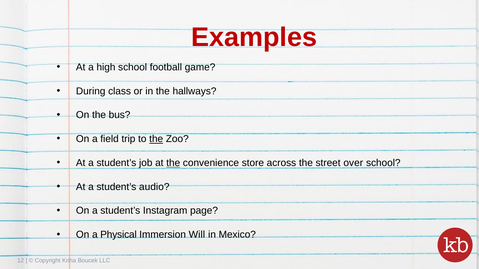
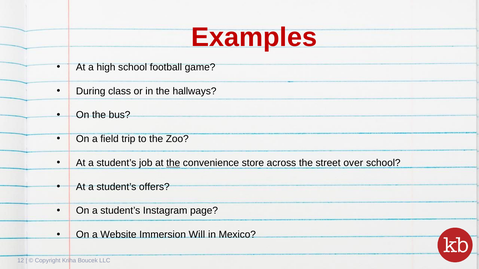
the at (156, 139) underline: present -> none
audio: audio -> offers
Physical: Physical -> Website
